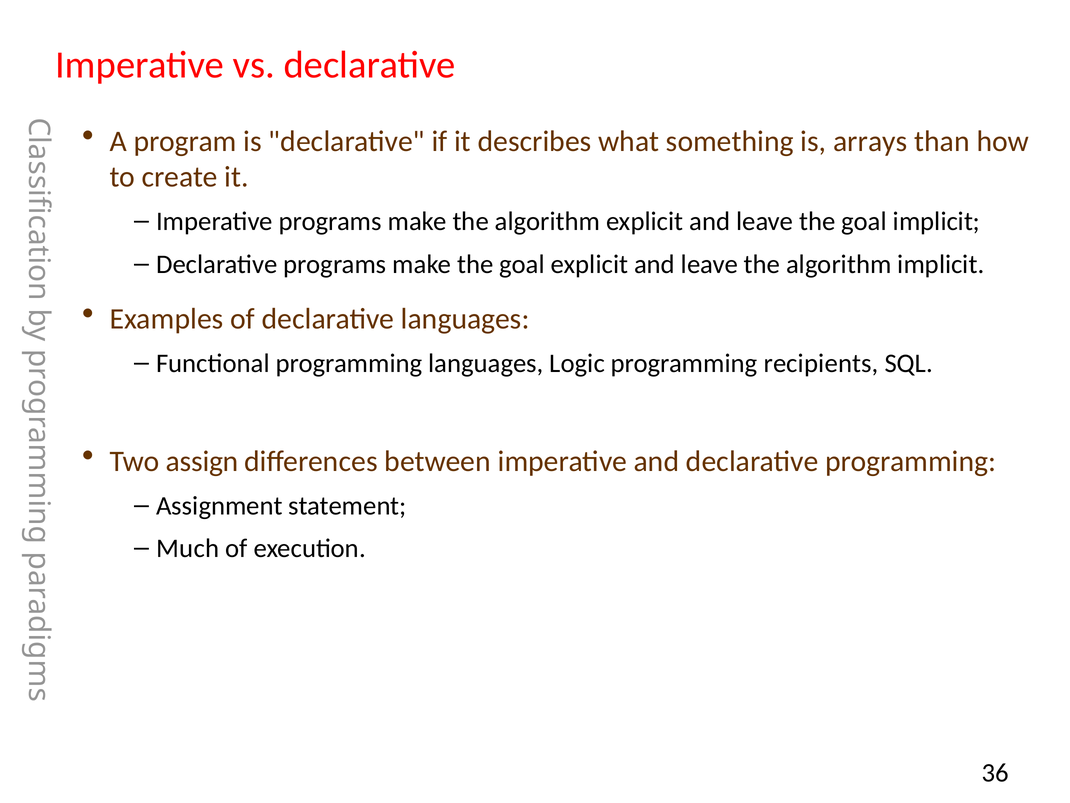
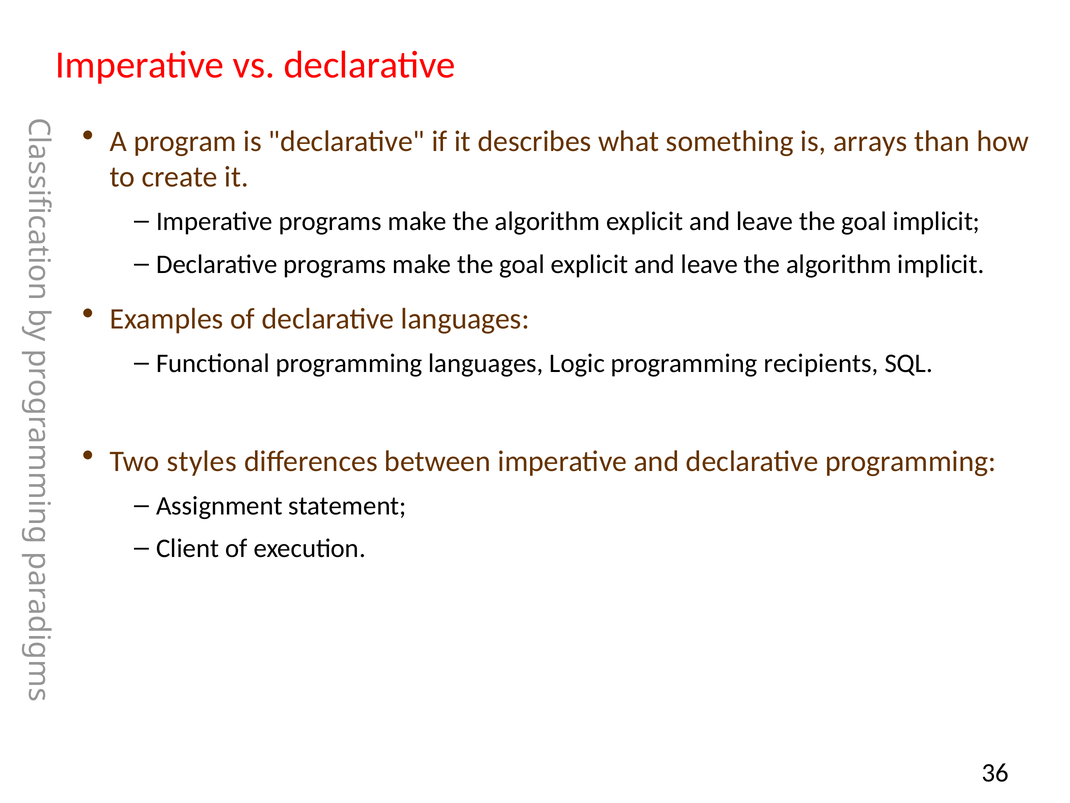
assign: assign -> styles
Much: Much -> Client
